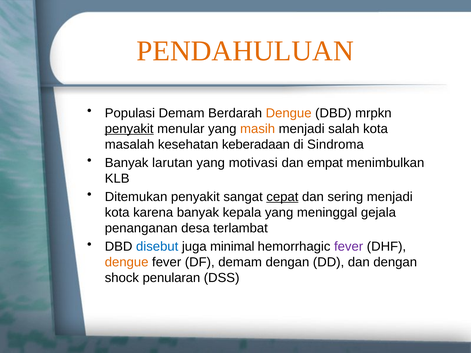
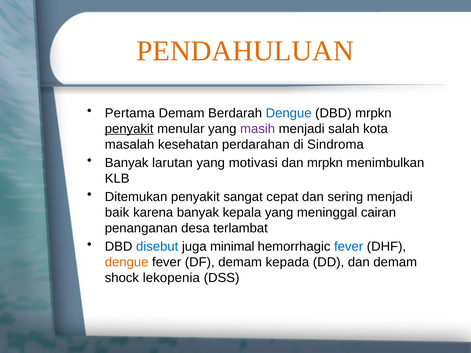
Populasi: Populasi -> Pertama
Dengue at (289, 113) colour: orange -> blue
masih colour: orange -> purple
keberadaan: keberadaan -> perdarahan
dan empat: empat -> mrpkn
cepat underline: present -> none
kota at (117, 213): kota -> baik
gejala: gejala -> cairan
fever at (349, 247) colour: purple -> blue
demam dengan: dengan -> kepada
dan dengan: dengan -> demam
penularan: penularan -> lekopenia
